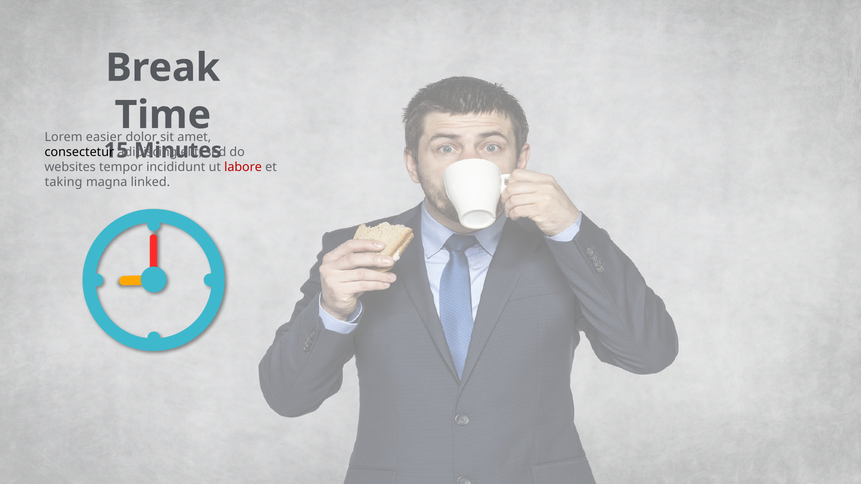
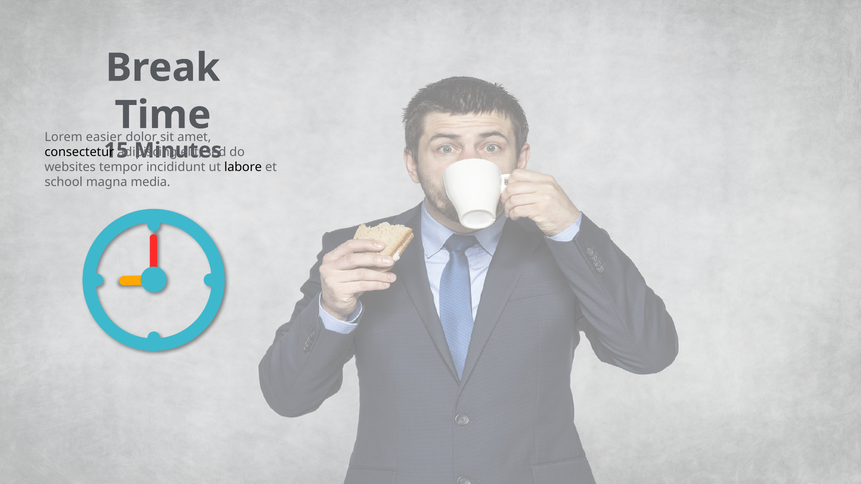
labore colour: red -> black
taking: taking -> school
linked: linked -> media
